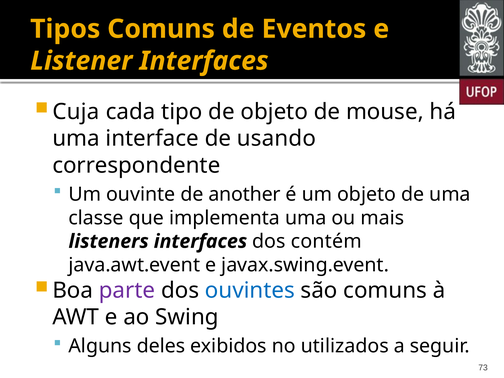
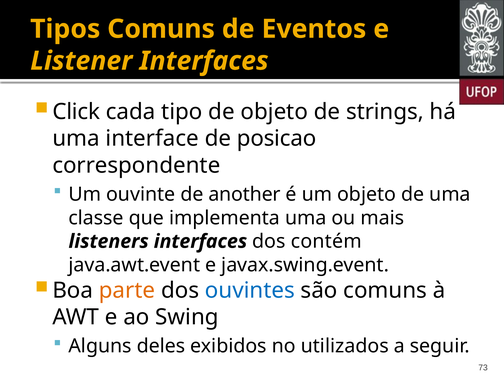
Cuja: Cuja -> Click
mouse: mouse -> strings
usando: usando -> posicao
parte colour: purple -> orange
